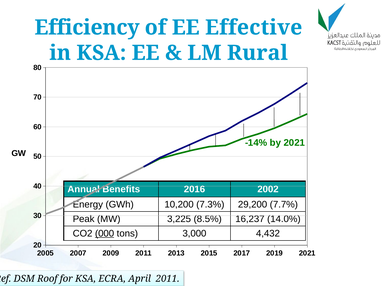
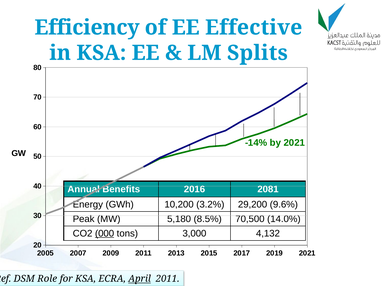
Rural: Rural -> Splits
2002: 2002 -> 2081
7.3%: 7.3% -> 3.2%
7.7%: 7.7% -> 9.6%
3,225: 3,225 -> 5,180
16,237: 16,237 -> 70,500
4,432: 4,432 -> 4,132
Roof: Roof -> Role
April underline: none -> present
